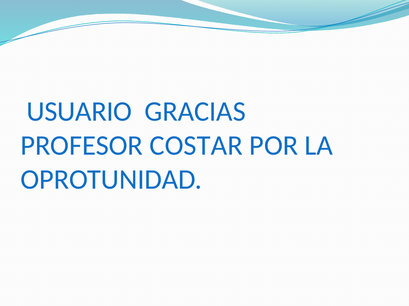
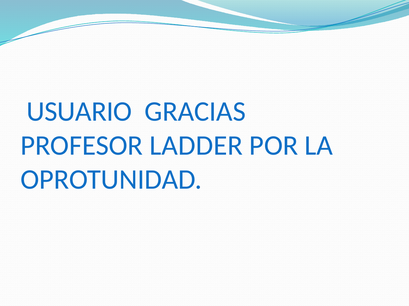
COSTAR: COSTAR -> LADDER
